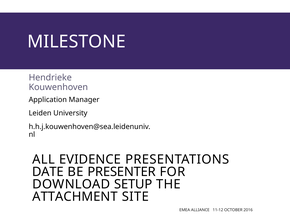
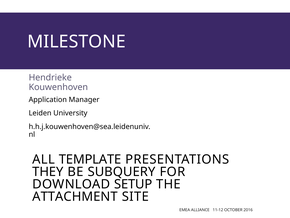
EVIDENCE: EVIDENCE -> TEMPLATE
DATE: DATE -> THEY
PRESENTER: PRESENTER -> SUBQUERY
